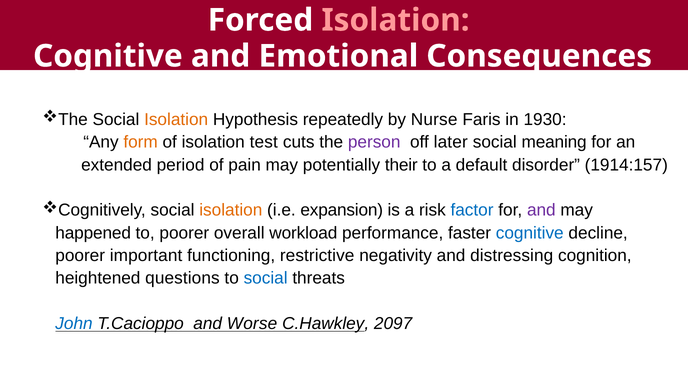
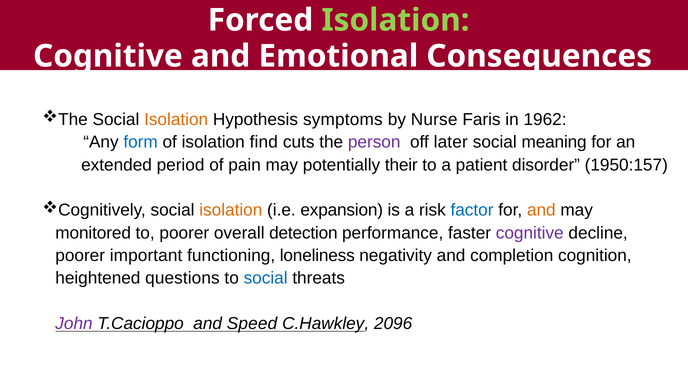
Isolation at (395, 20) colour: pink -> light green
repeatedly: repeatedly -> symptoms
1930: 1930 -> 1962
form colour: orange -> blue
test: test -> find
default: default -> patient
1914:157: 1914:157 -> 1950:157
and at (541, 210) colour: purple -> orange
happened: happened -> monitored
workload: workload -> detection
cognitive at (530, 233) colour: blue -> purple
restrictive: restrictive -> loneliness
distressing: distressing -> completion
John colour: blue -> purple
Worse: Worse -> Speed
2097: 2097 -> 2096
